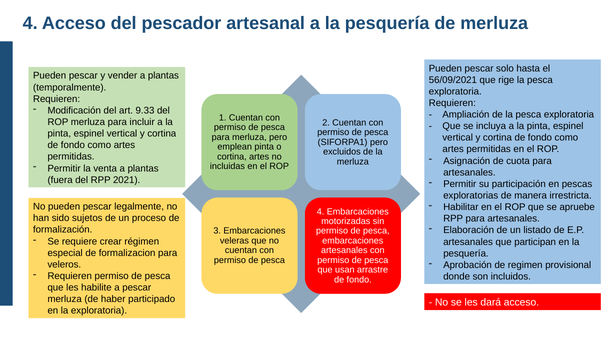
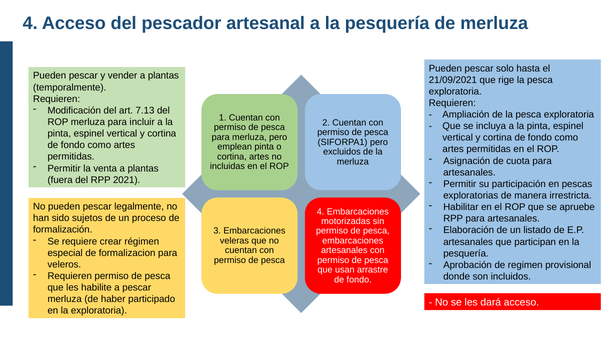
56/09/2021: 56/09/2021 -> 21/09/2021
9.33: 9.33 -> 7.13
